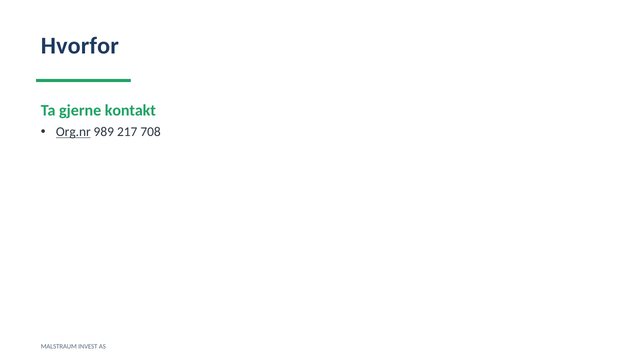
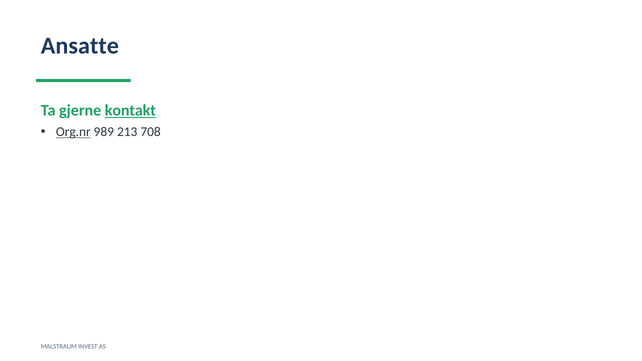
Hvorfor: Hvorfor -> Ansatte
kontakt underline: none -> present
217: 217 -> 213
